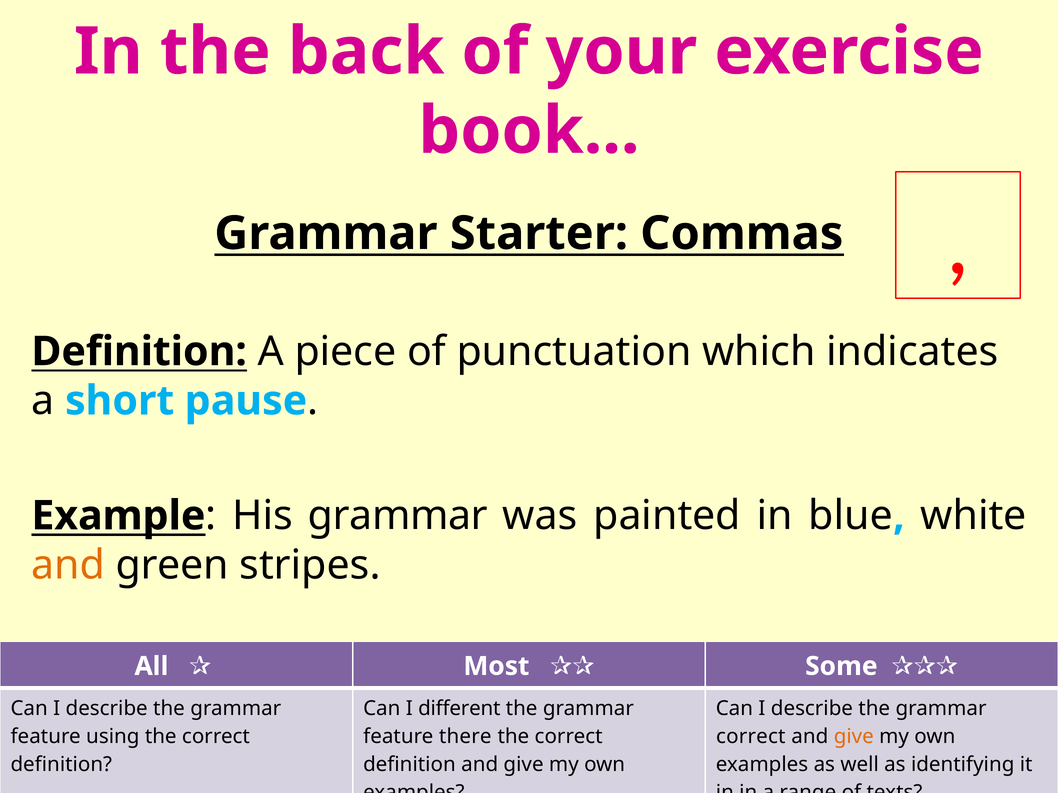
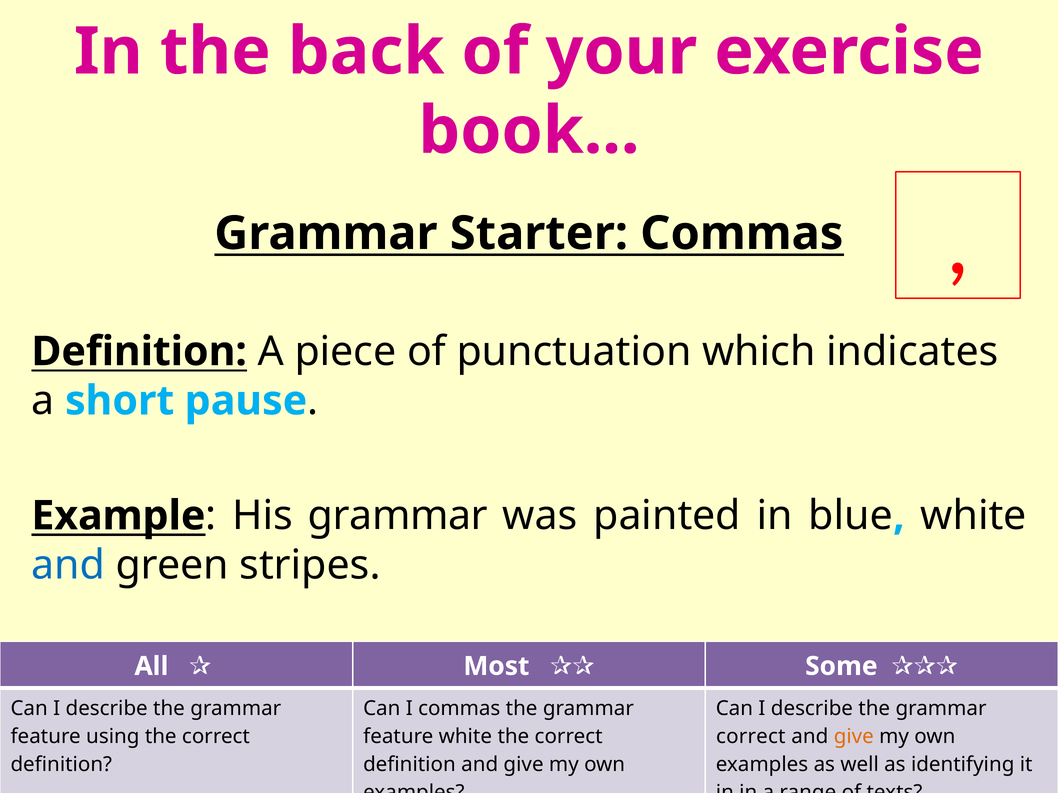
and at (68, 565) colour: orange -> blue
I different: different -> commas
feature there: there -> white
